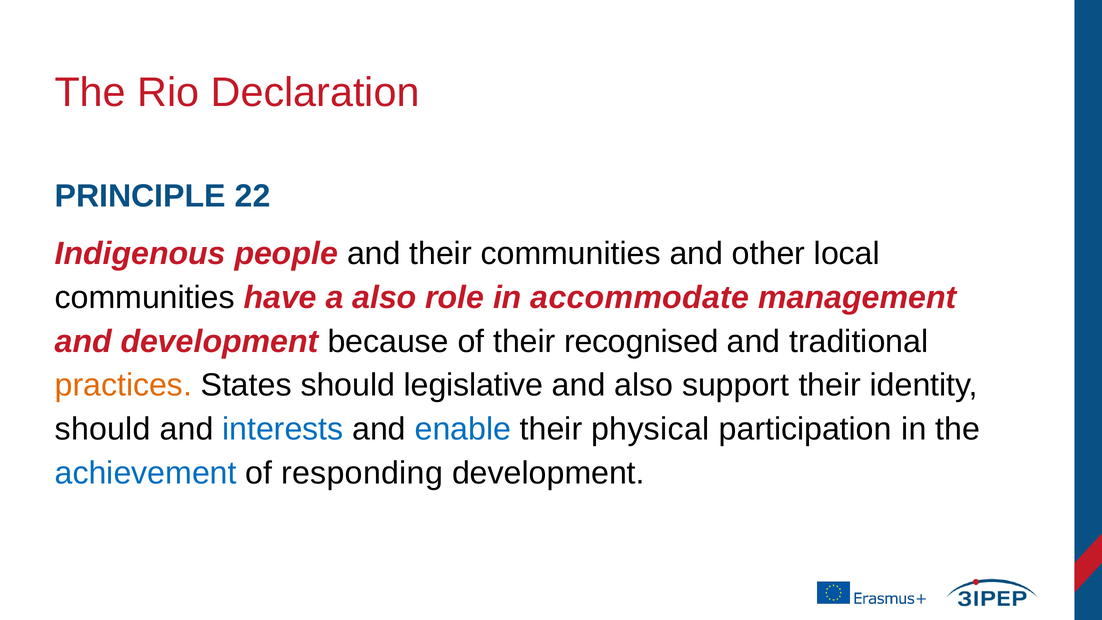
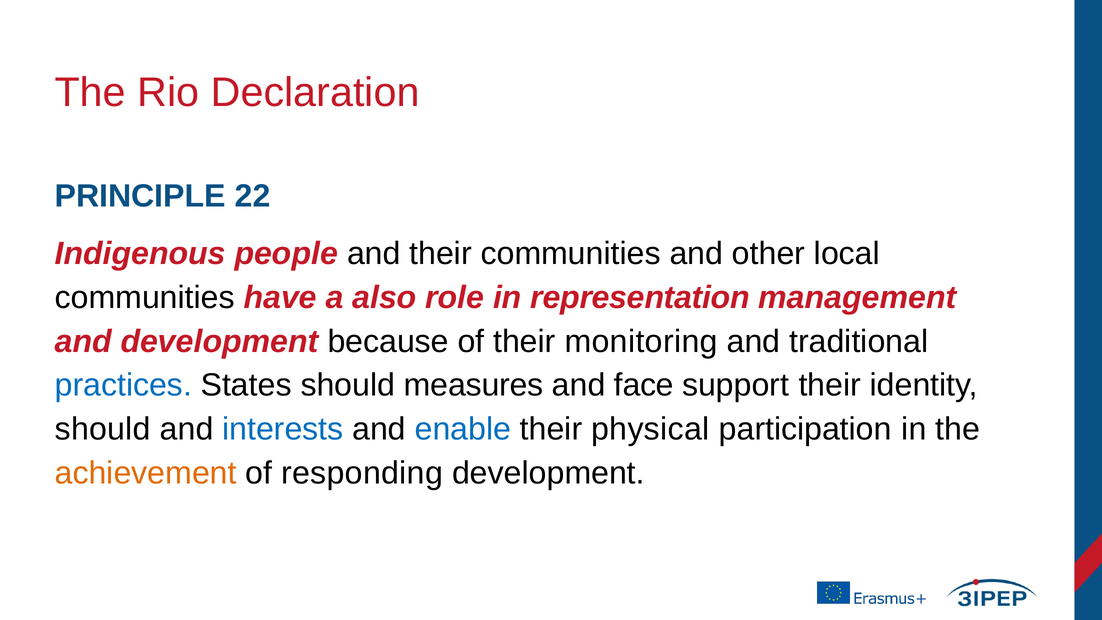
accommodate: accommodate -> representation
recognised: recognised -> monitoring
practices colour: orange -> blue
legislative: legislative -> measures
and also: also -> face
achievement colour: blue -> orange
